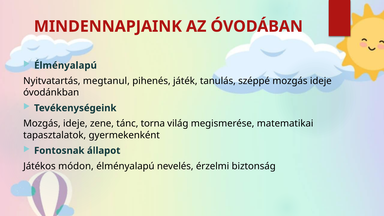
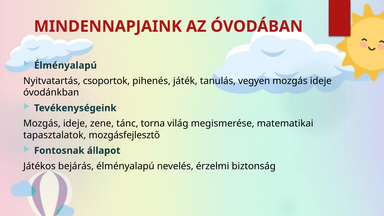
megtanul: megtanul -> csoportok
széppé: széppé -> vegyen
gyermekenként: gyermekenként -> mozgásfejlesztő
módon: módon -> bejárás
